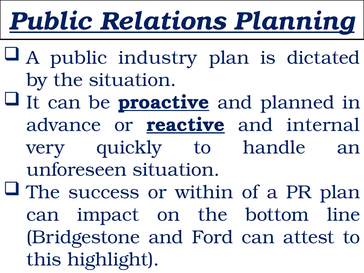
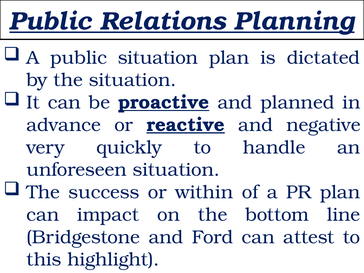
public industry: industry -> situation
internal: internal -> negative
